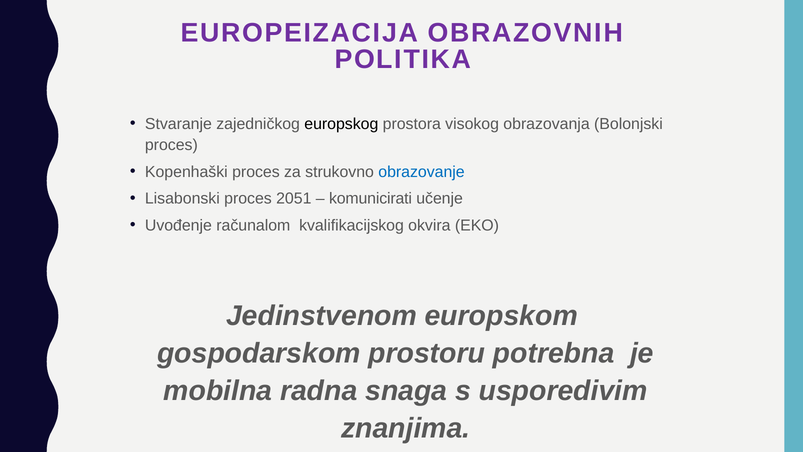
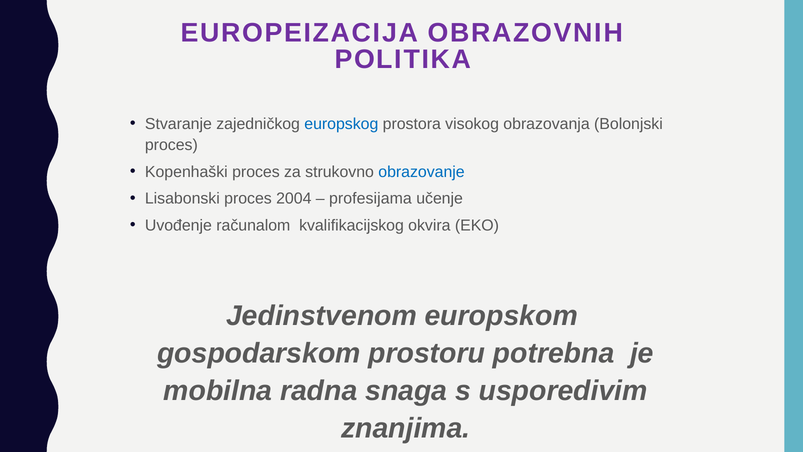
europskog colour: black -> blue
2051: 2051 -> 2004
komunicirati: komunicirati -> profesijama
